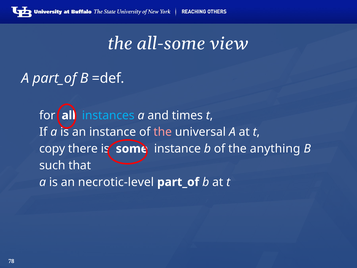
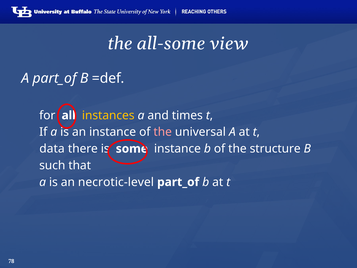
instances colour: light blue -> yellow
copy: copy -> data
anything: anything -> structure
